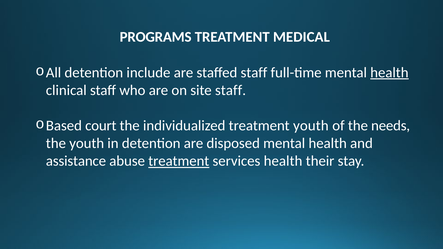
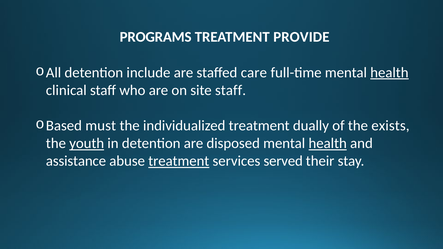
MEDICAL: MEDICAL -> PROVIDE
staffed staff: staff -> care
court: court -> must
treatment youth: youth -> dually
needs: needs -> exists
youth at (87, 143) underline: none -> present
health at (328, 143) underline: none -> present
services health: health -> served
